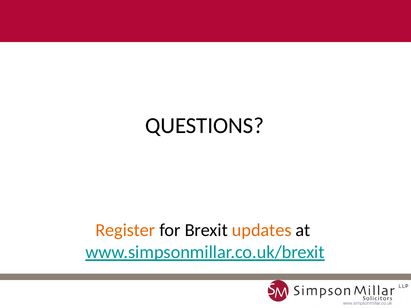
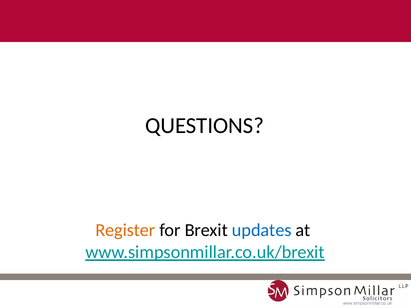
updates colour: orange -> blue
